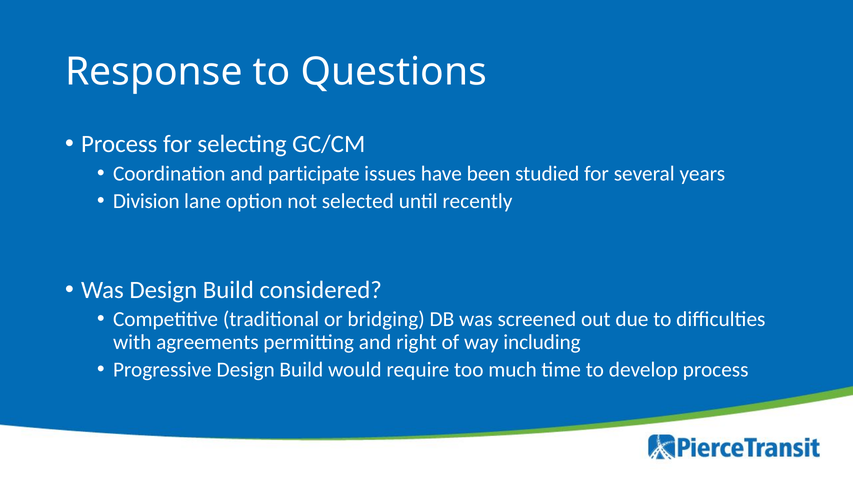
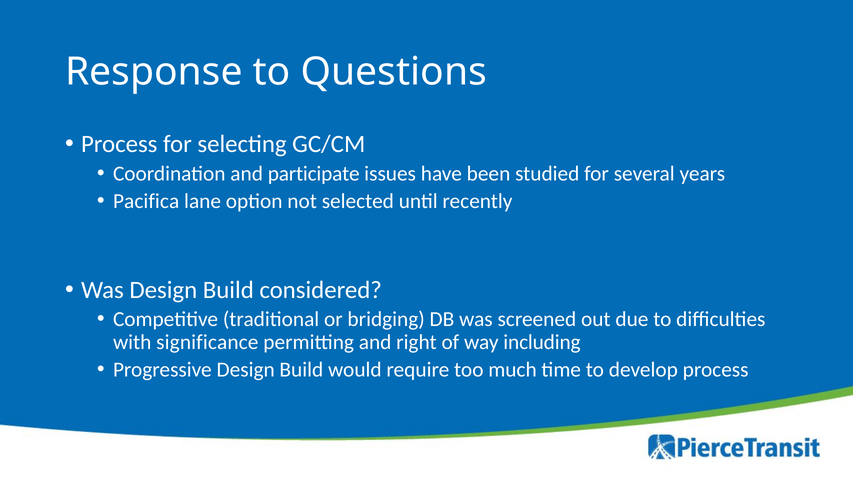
Division: Division -> Pacifica
agreements: agreements -> significance
